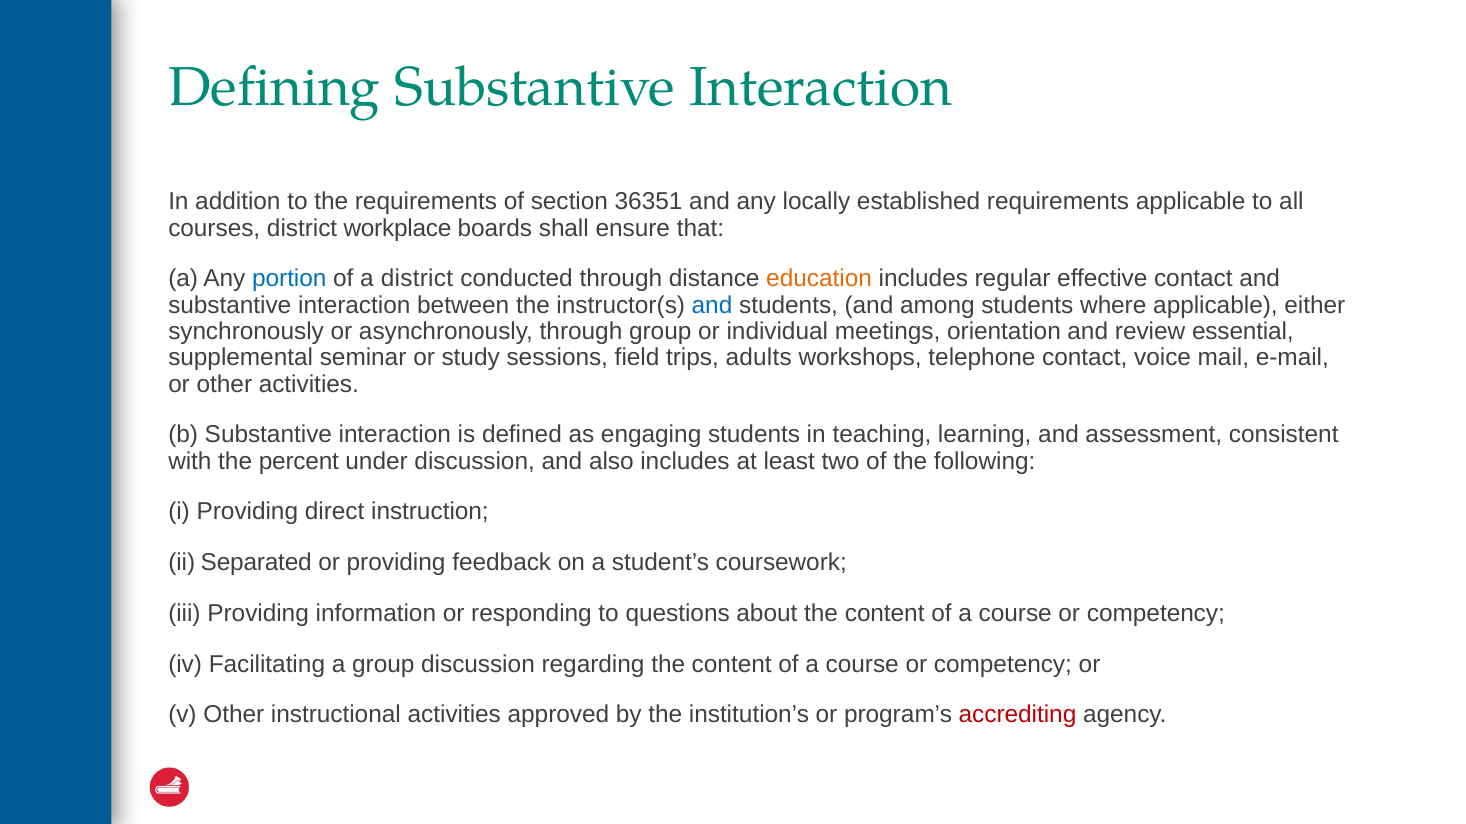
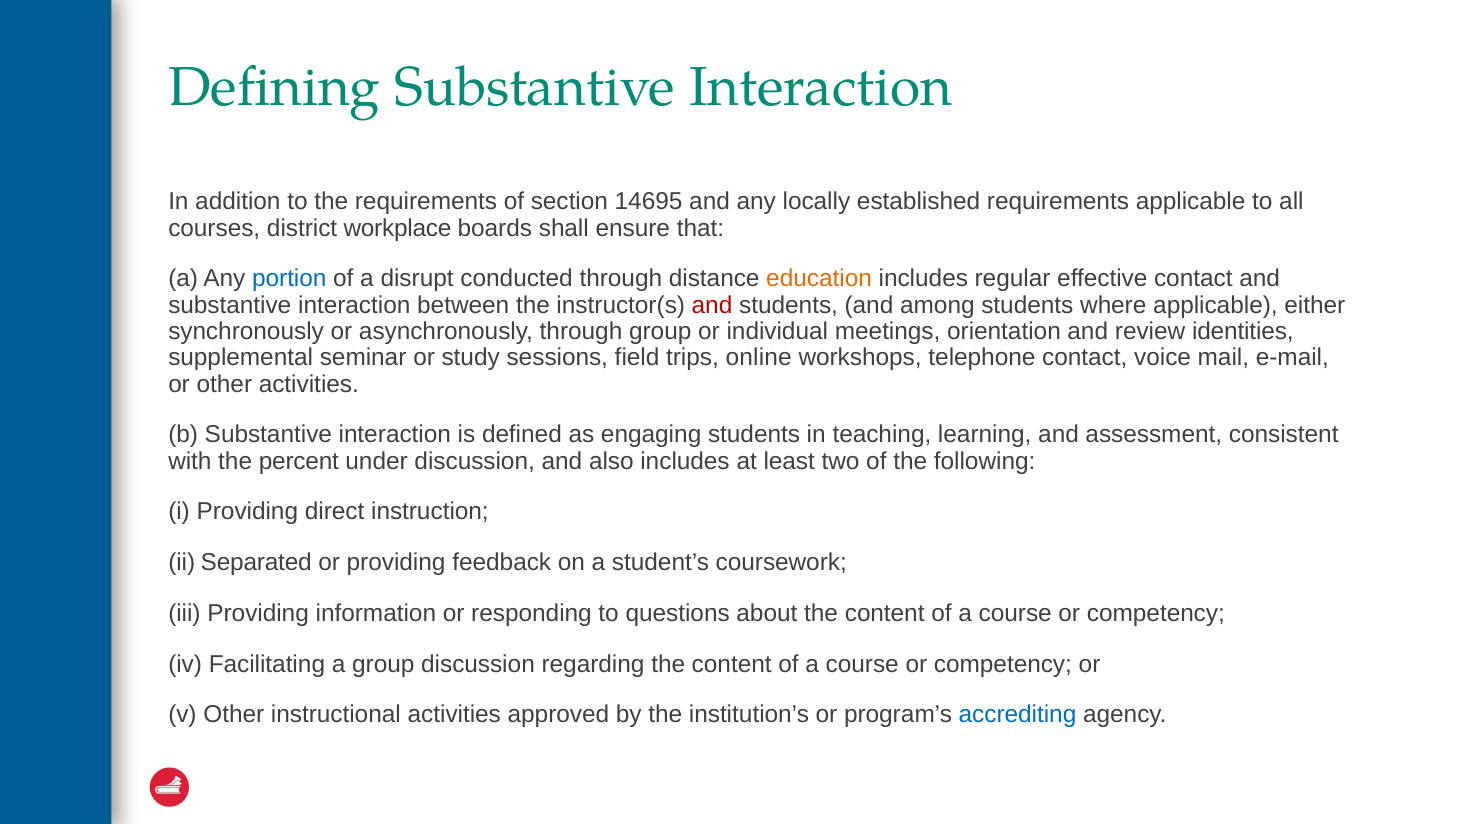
36351: 36351 -> 14695
a district: district -> disrupt
and at (712, 305) colour: blue -> red
essential: essential -> identities
adults: adults -> online
accrediting colour: red -> blue
